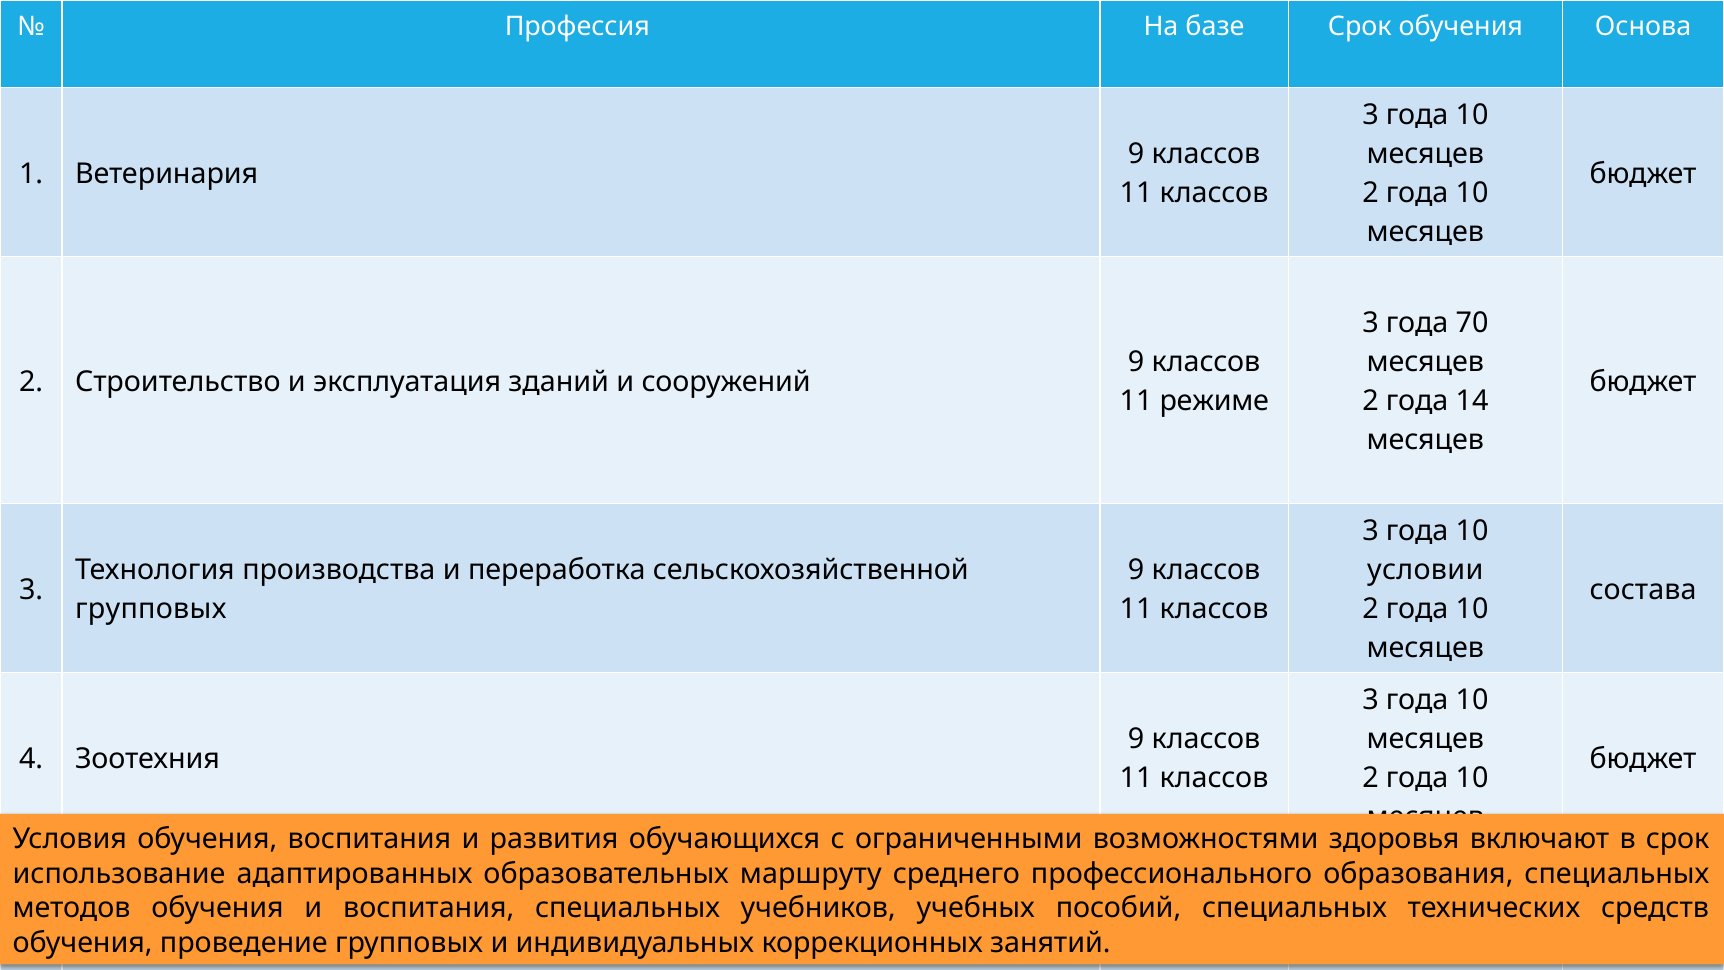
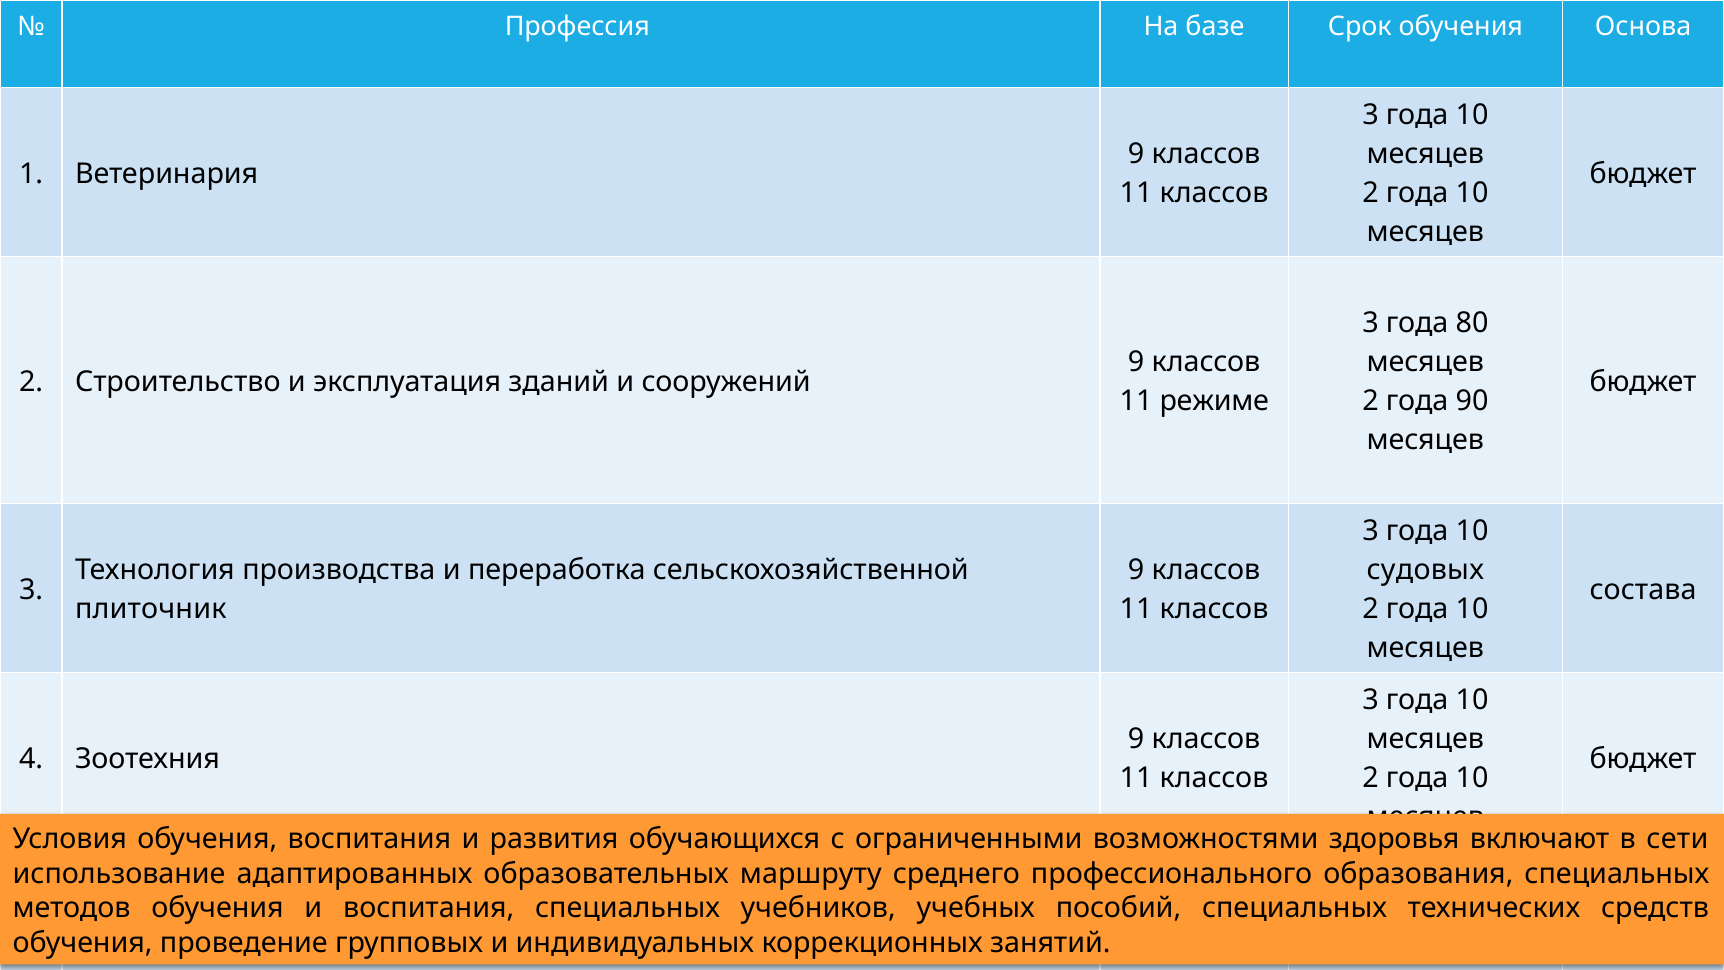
70: 70 -> 80
14: 14 -> 90
условии: условии -> судовых
групповых at (151, 609): групповых -> плиточник
в срок: срок -> сети
